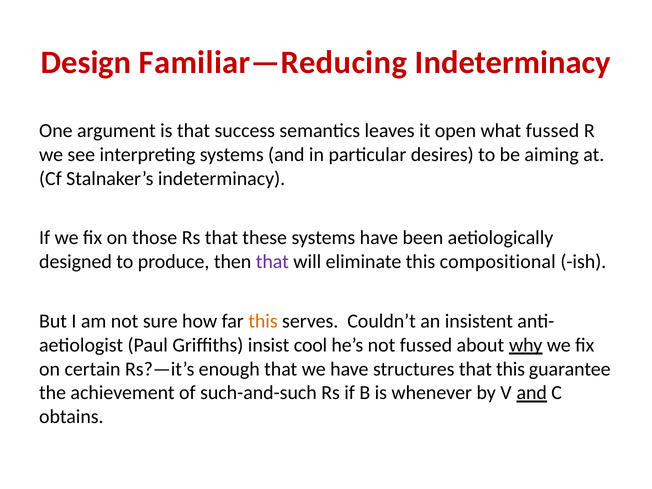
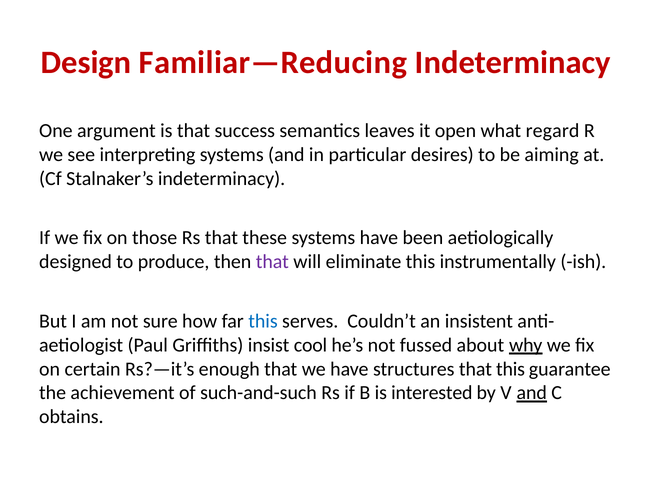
what fussed: fussed -> regard
compositional: compositional -> instrumentally
this at (263, 321) colour: orange -> blue
whenever: whenever -> interested
